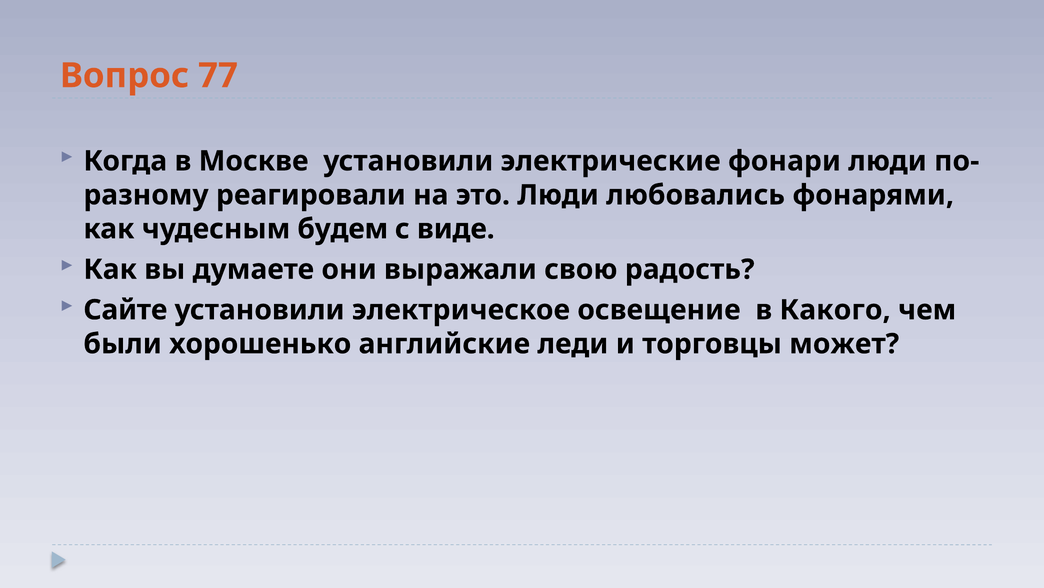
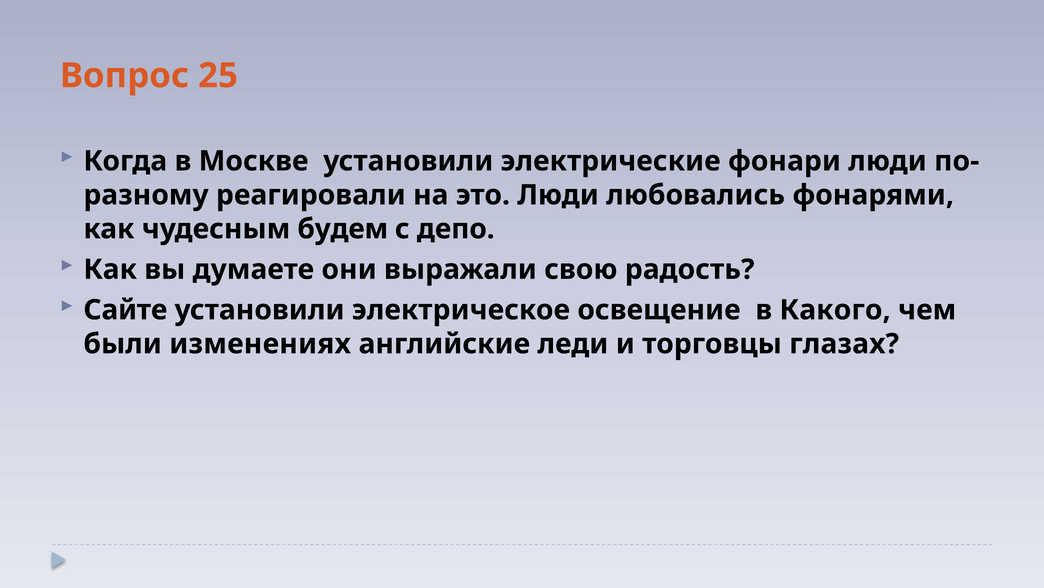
77: 77 -> 25
виде: виде -> депо
хорошенько: хорошенько -> изменениях
может: может -> глазах
